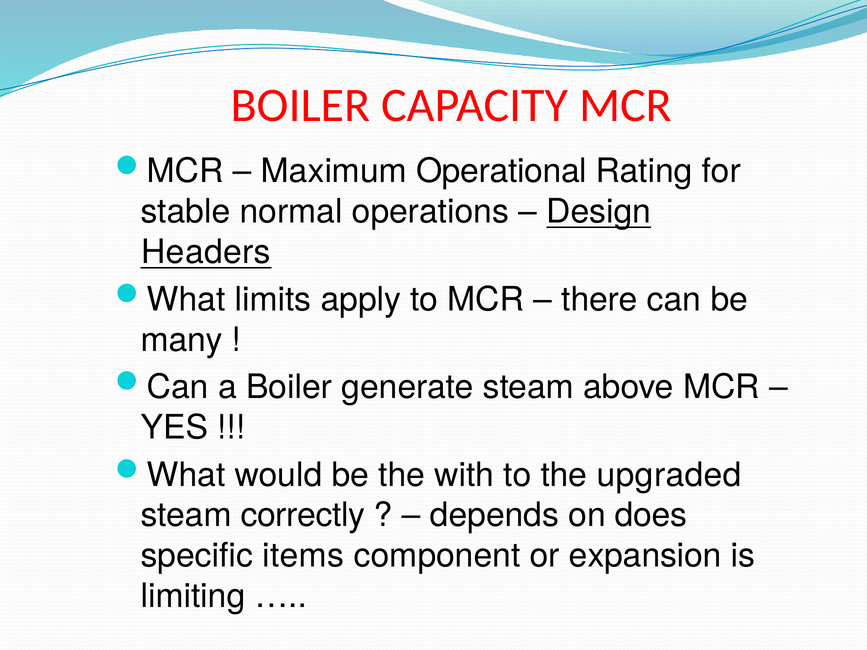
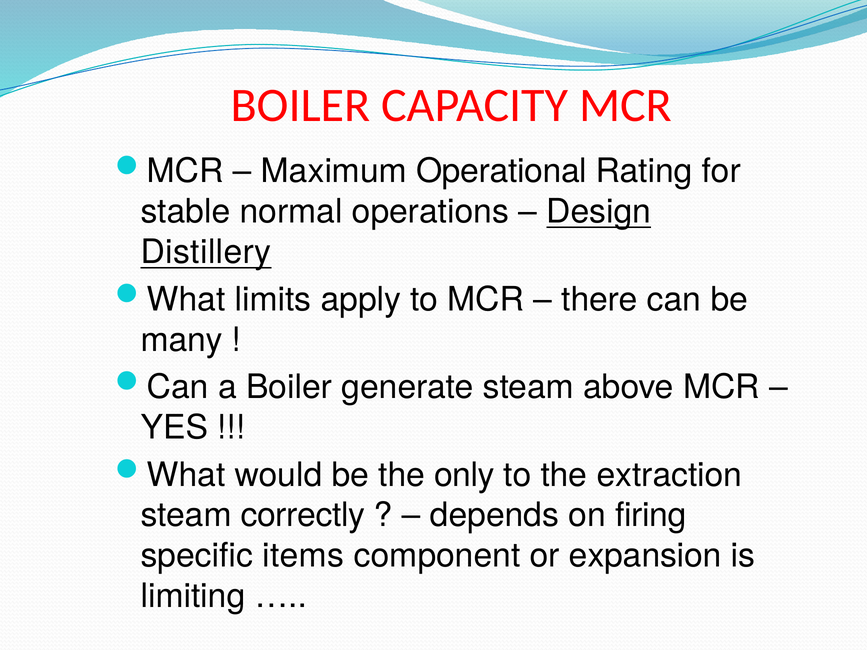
Headers: Headers -> Distillery
with: with -> only
upgraded: upgraded -> extraction
does: does -> firing
